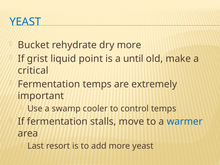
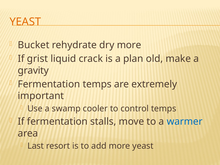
YEAST at (25, 22) colour: blue -> orange
point: point -> crack
until: until -> plan
critical: critical -> gravity
